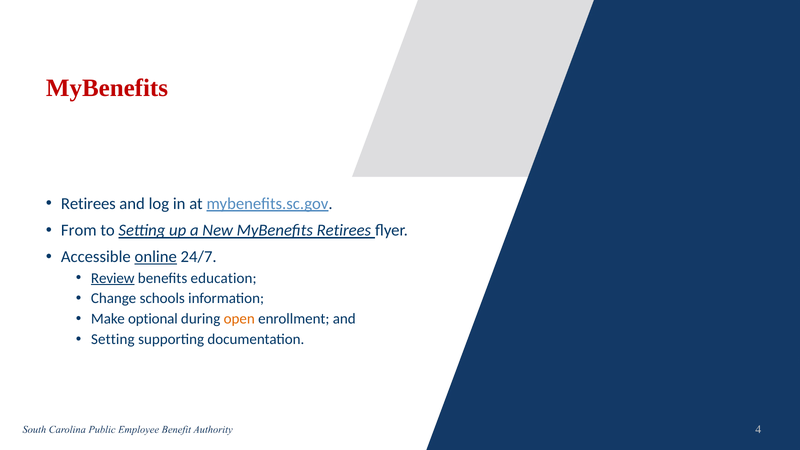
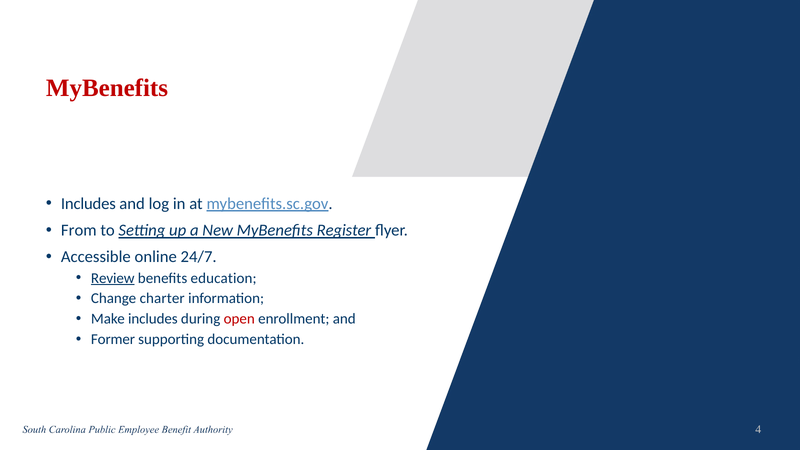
Retirees at (88, 204): Retirees -> Includes
MyBenefits Retirees: Retirees -> Register
online underline: present -> none
schools: schools -> charter
Make optional: optional -> includes
open colour: orange -> red
Setting at (113, 339): Setting -> Former
